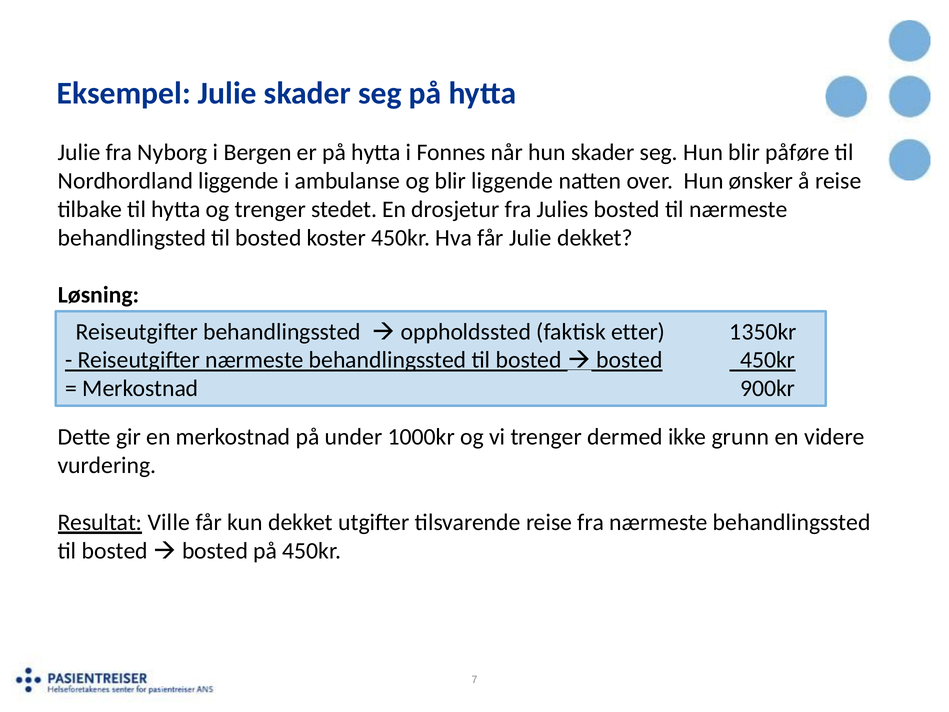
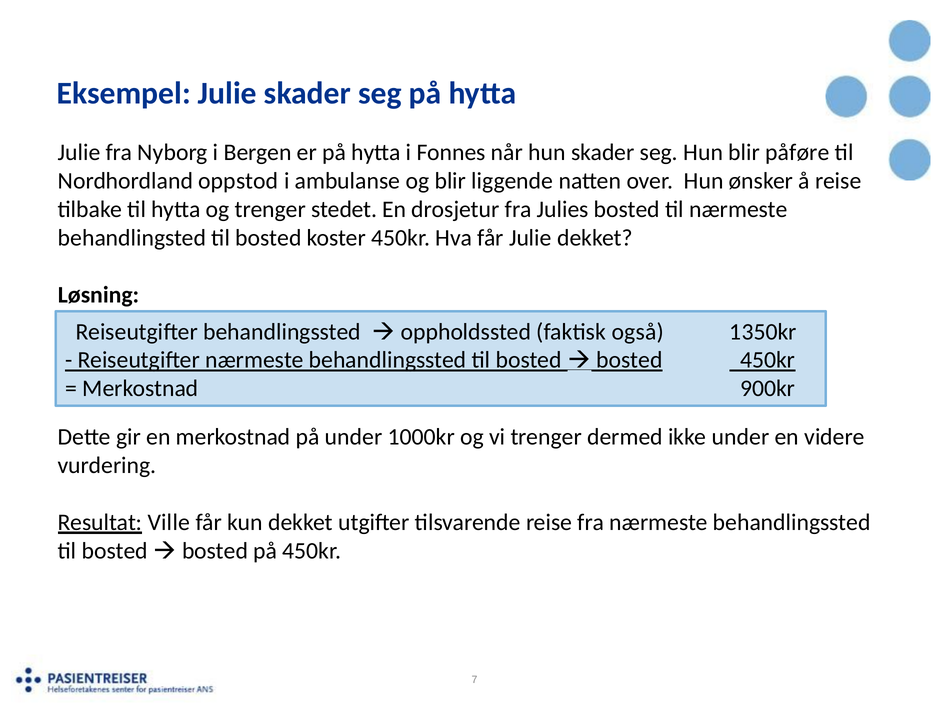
Nordhordland liggende: liggende -> oppstod
etter: etter -> også
ikke grunn: grunn -> under
